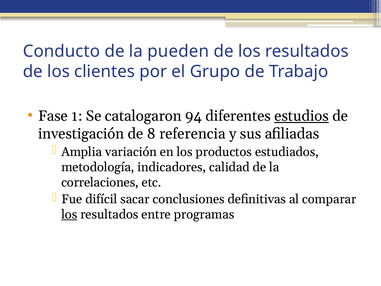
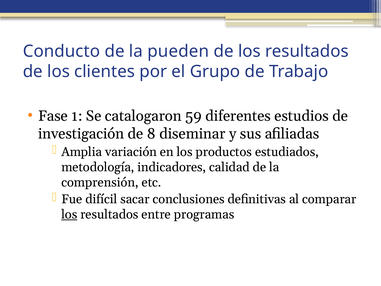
94: 94 -> 59
estudios underline: present -> none
referencia: referencia -> diseminar
correlaciones: correlaciones -> comprensión
